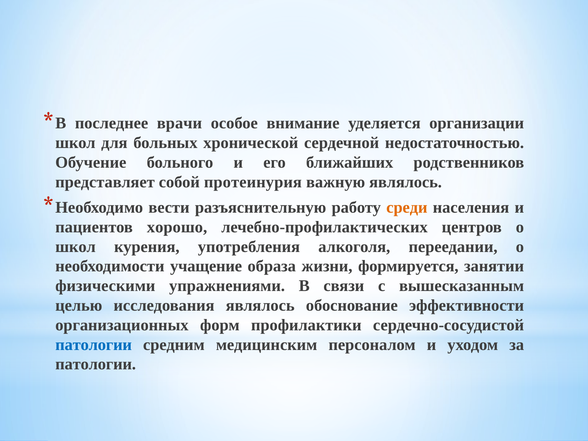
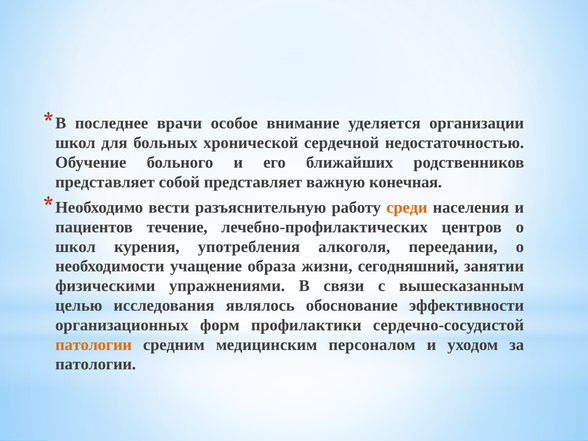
собой протеинурия: протеинурия -> представляет
важную являлось: являлось -> конечная
хорошо: хорошо -> течение
формируется: формируется -> сегодняшний
патологии at (94, 345) colour: blue -> orange
